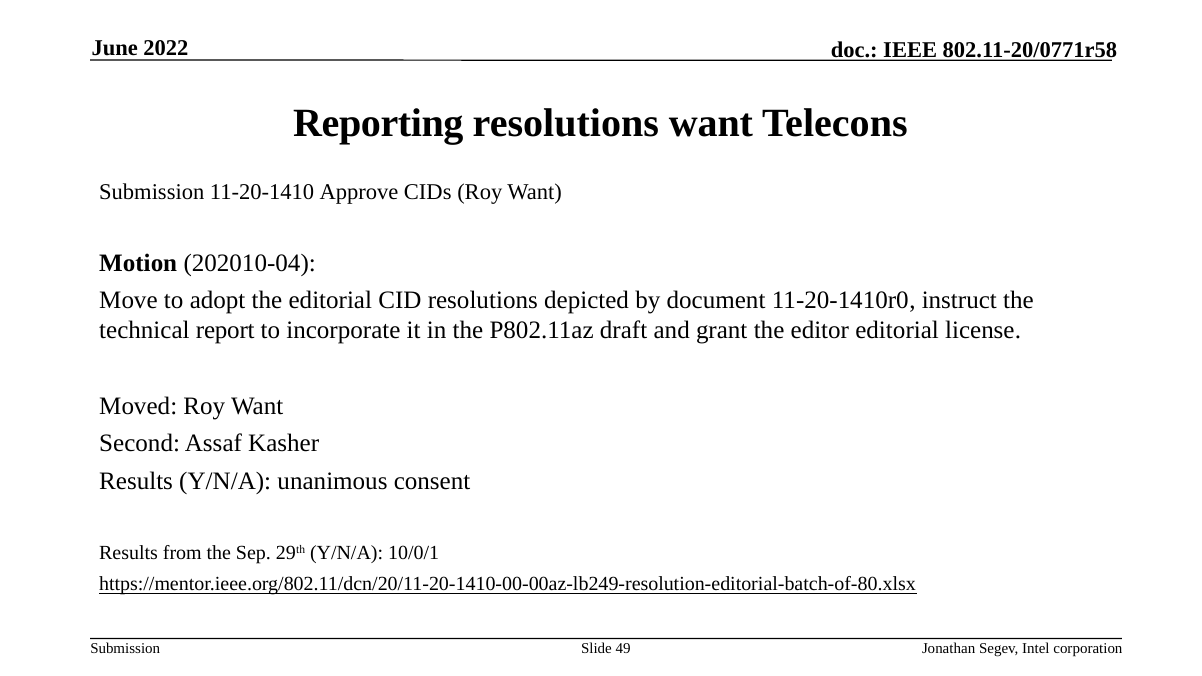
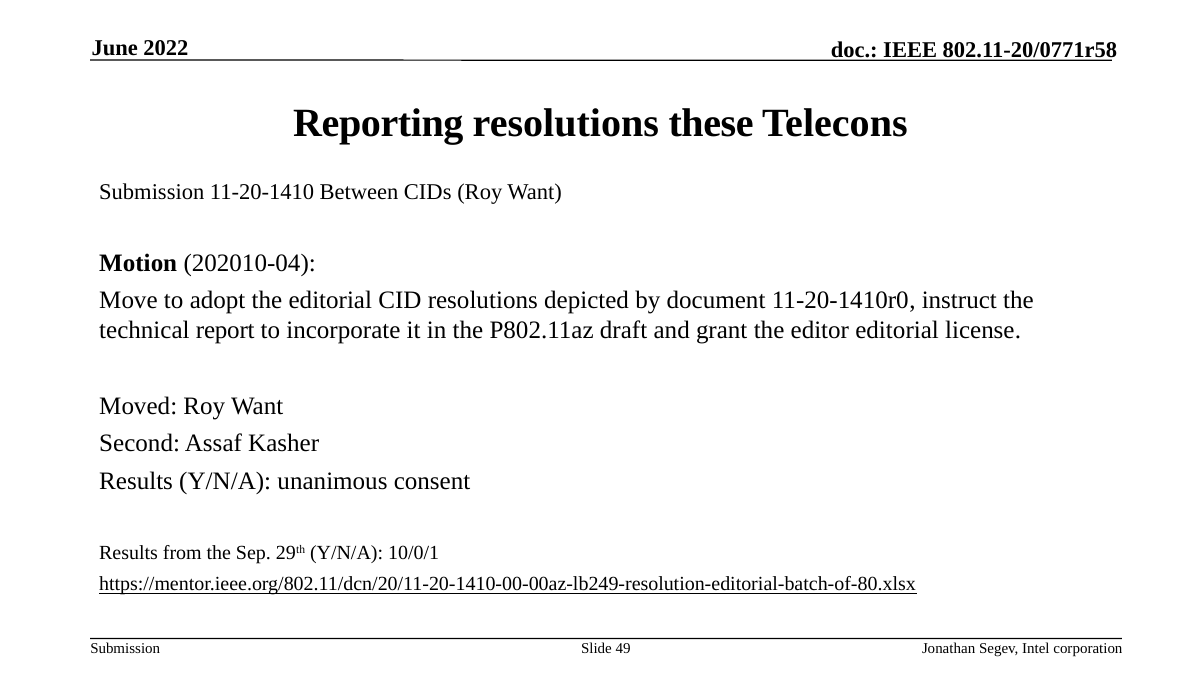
resolutions want: want -> these
Approve: Approve -> Between
